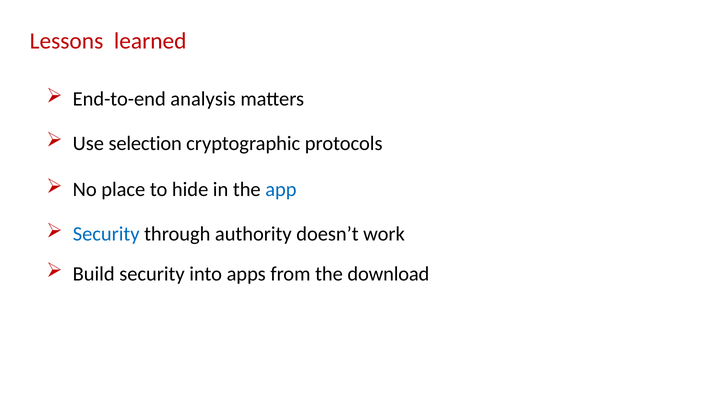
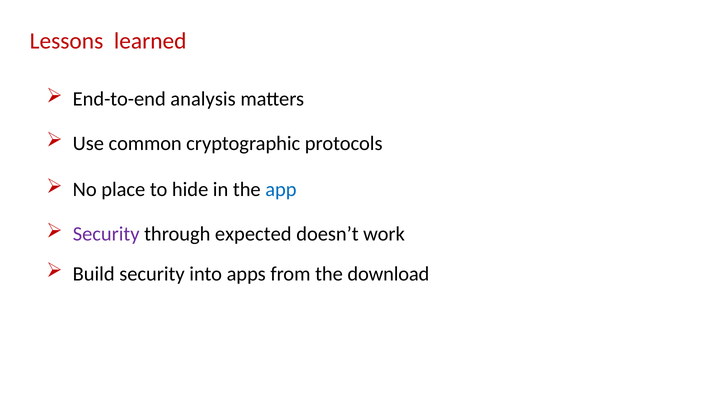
selection: selection -> common
Security at (106, 234) colour: blue -> purple
authority: authority -> expected
